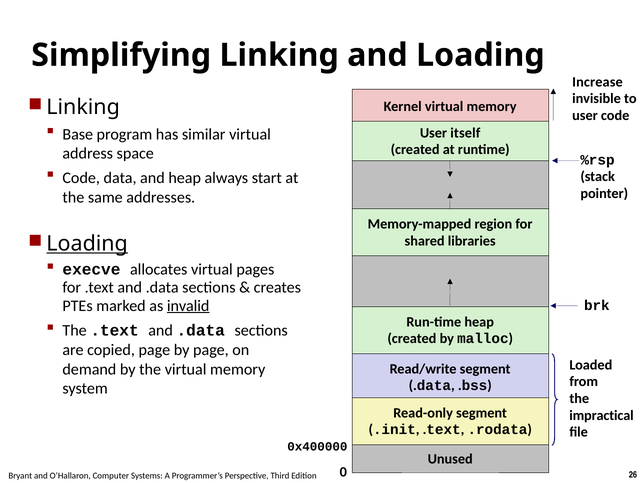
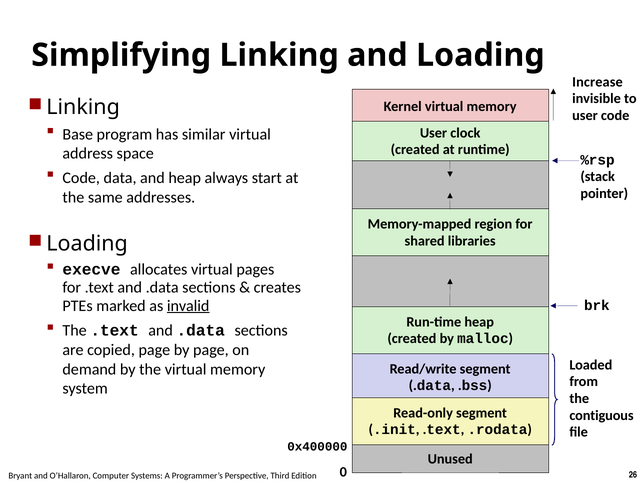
itself: itself -> clock
Loading at (87, 244) underline: present -> none
impractical: impractical -> contiguous
